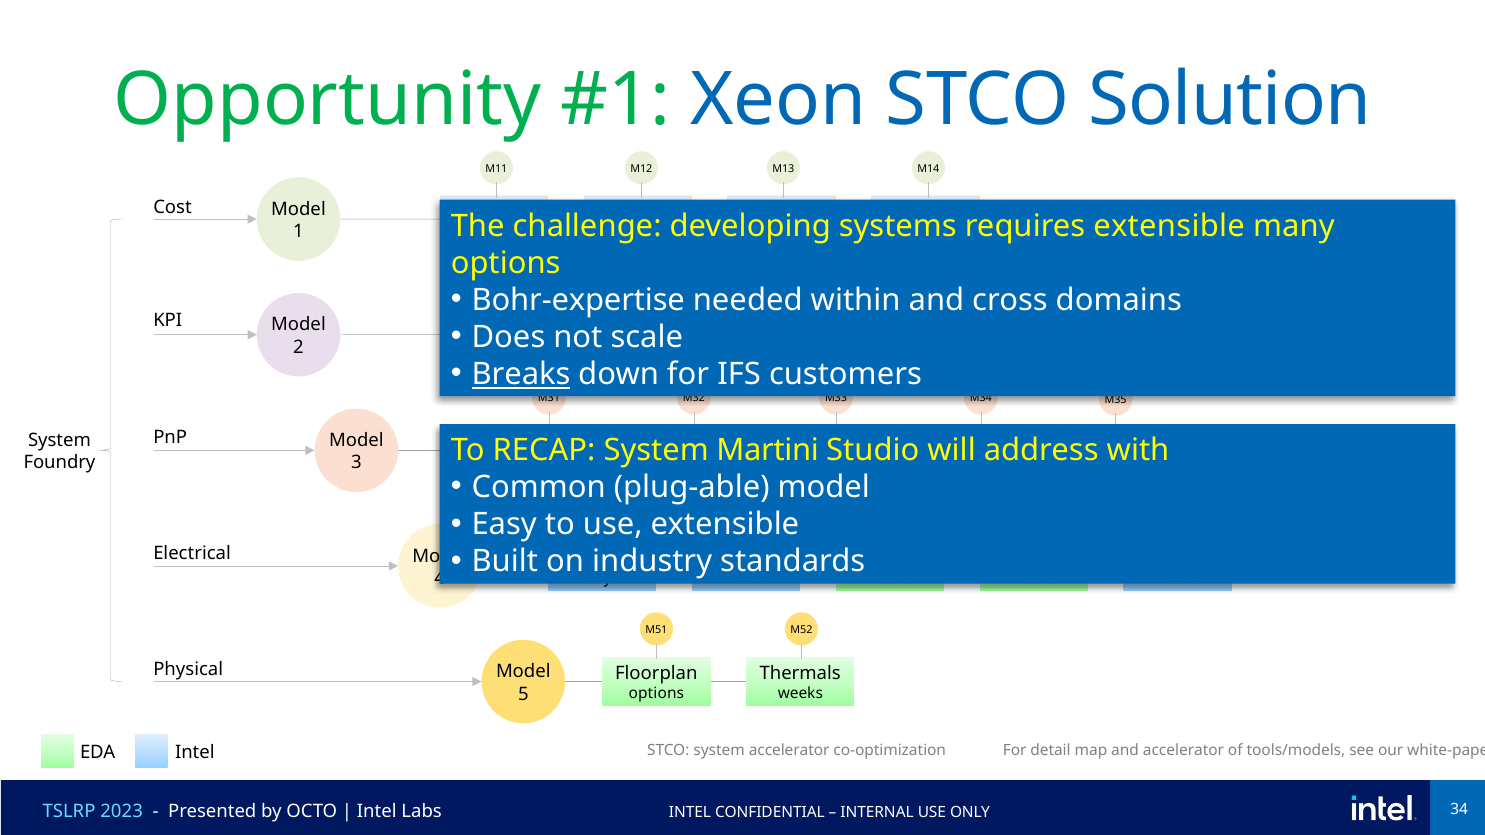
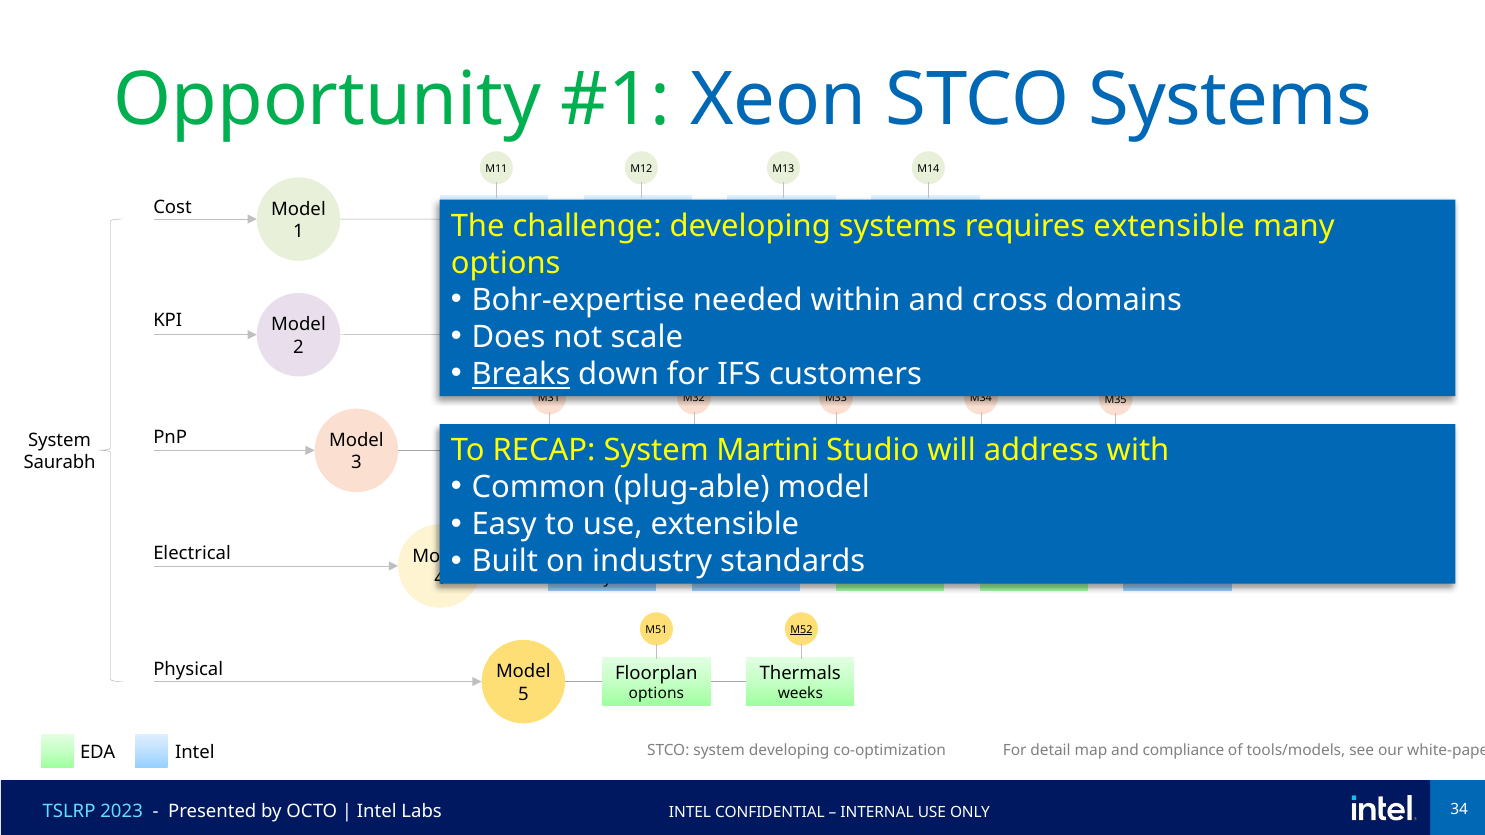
STCO Solution: Solution -> Systems
Foundry: Foundry -> Saurabh
M52 underline: none -> present
and accelerator: accelerator -> compliance
system accelerator: accelerator -> developing
